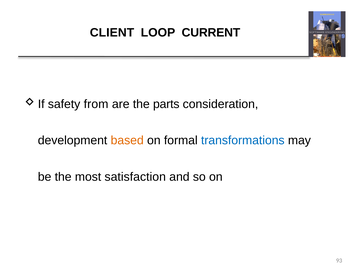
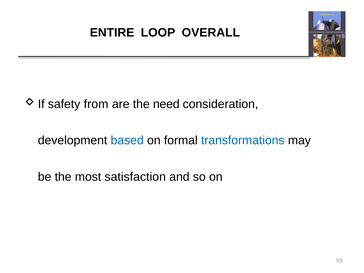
CLIENT: CLIENT -> ENTIRE
CURRENT: CURRENT -> OVERALL
parts: parts -> need
based colour: orange -> blue
